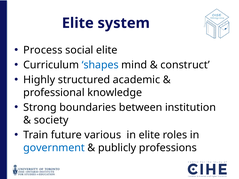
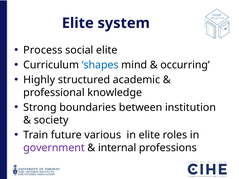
construct: construct -> occurring
government colour: blue -> purple
publicly: publicly -> internal
